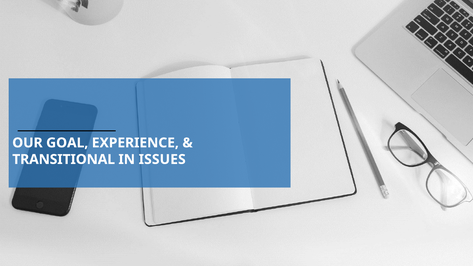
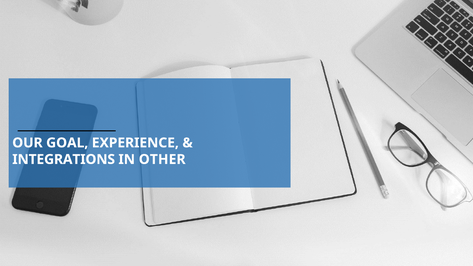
TRANSITIONAL: TRANSITIONAL -> INTEGRATIONS
ISSUES: ISSUES -> OTHER
